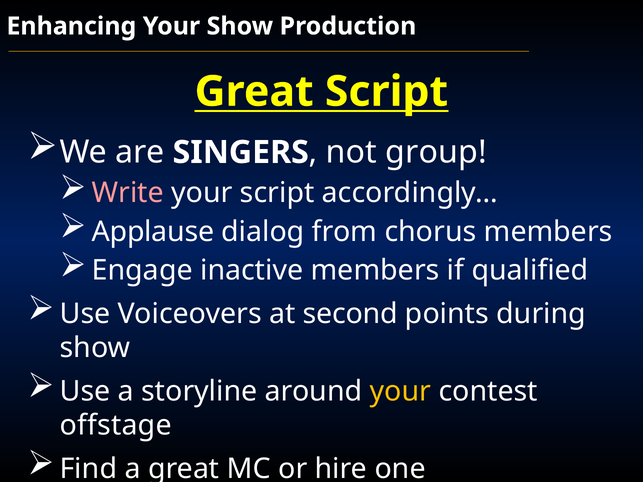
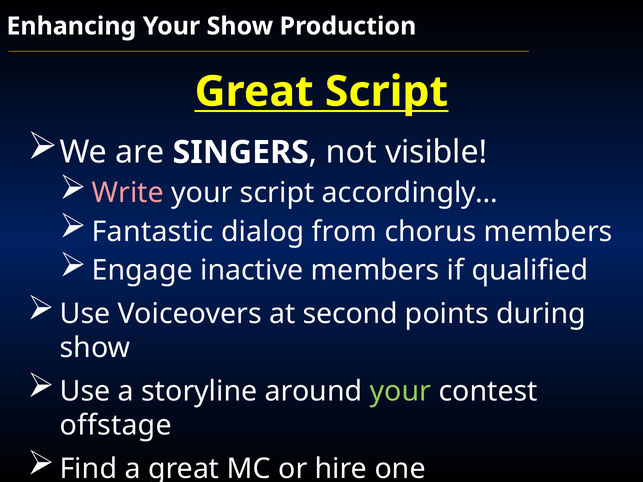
group: group -> visible
Applause: Applause -> Fantastic
your at (400, 391) colour: yellow -> light green
